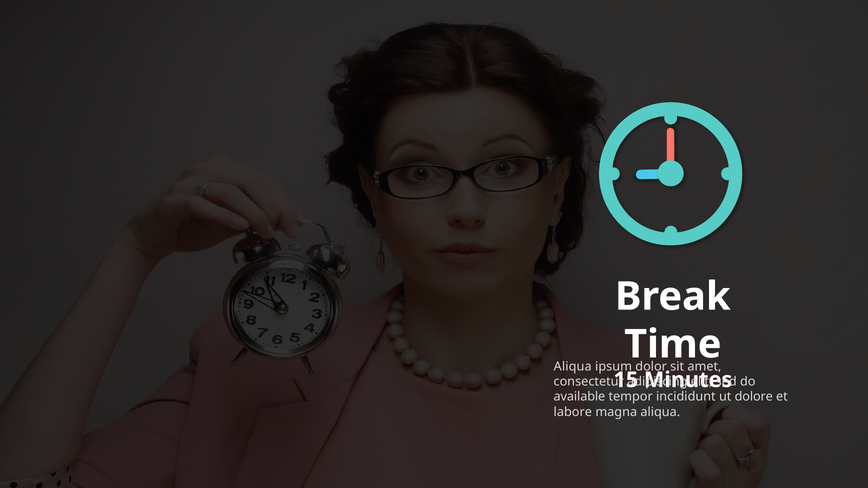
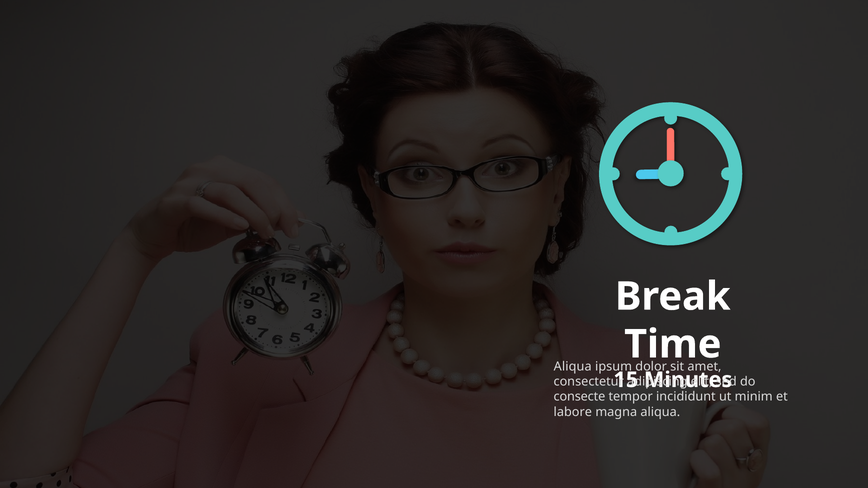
available: available -> consecte
dolore: dolore -> minim
